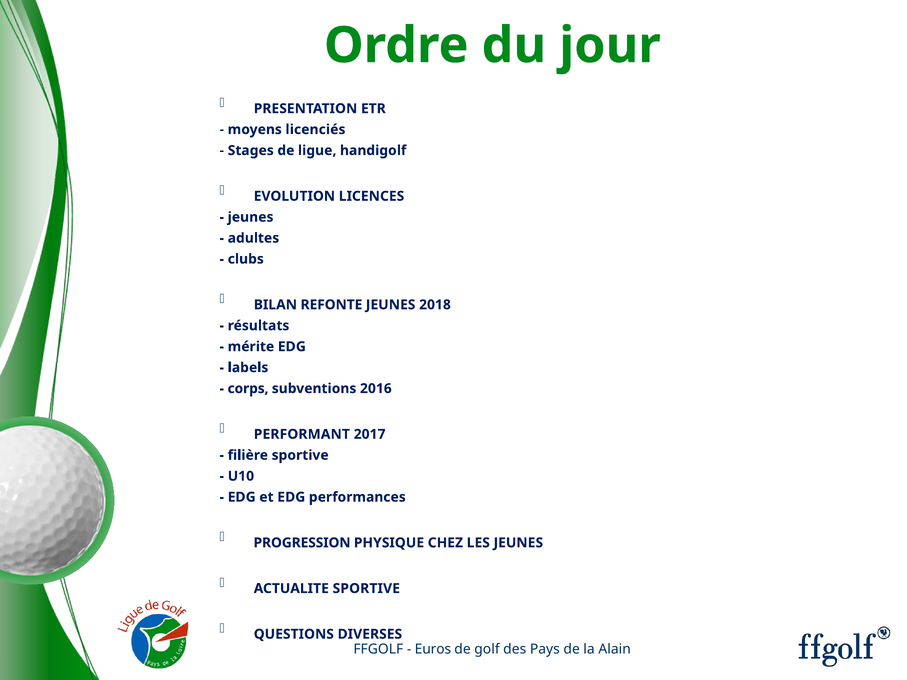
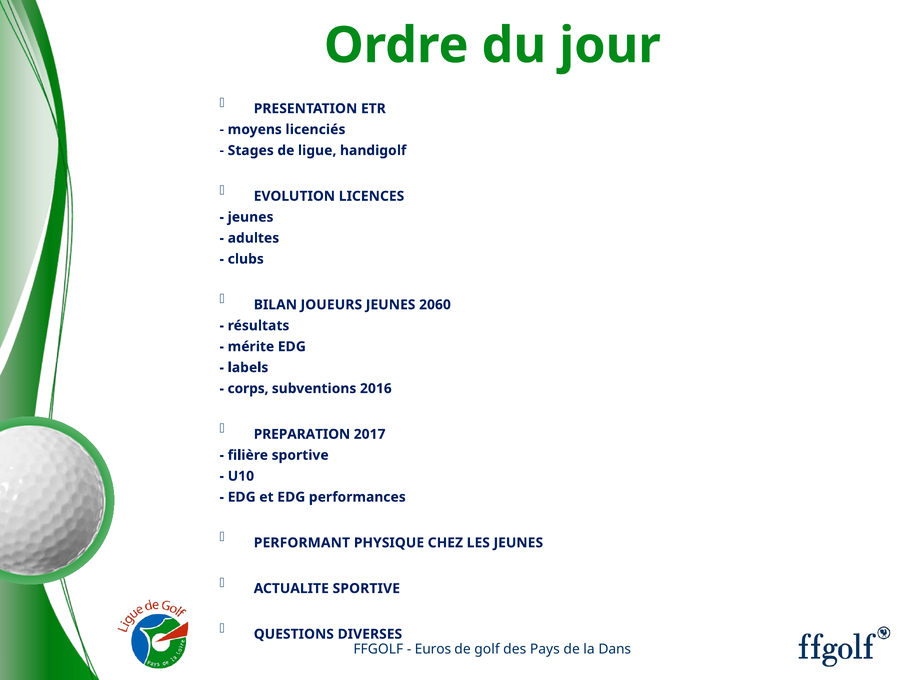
REFONTE: REFONTE -> JOUEURS
2018: 2018 -> 2060
PERFORMANT: PERFORMANT -> PREPARATION
PROGRESSION: PROGRESSION -> PERFORMANT
Alain: Alain -> Dans
